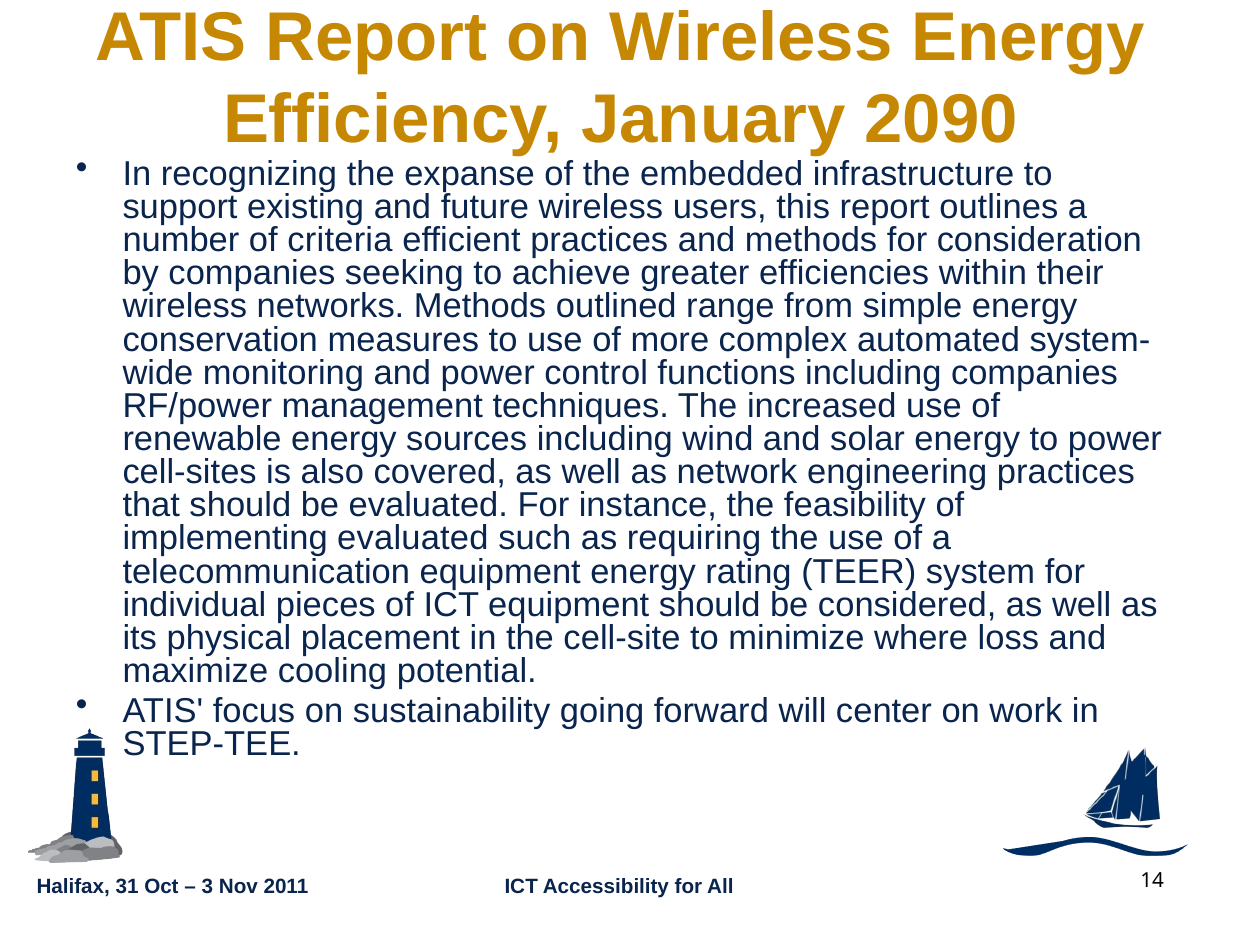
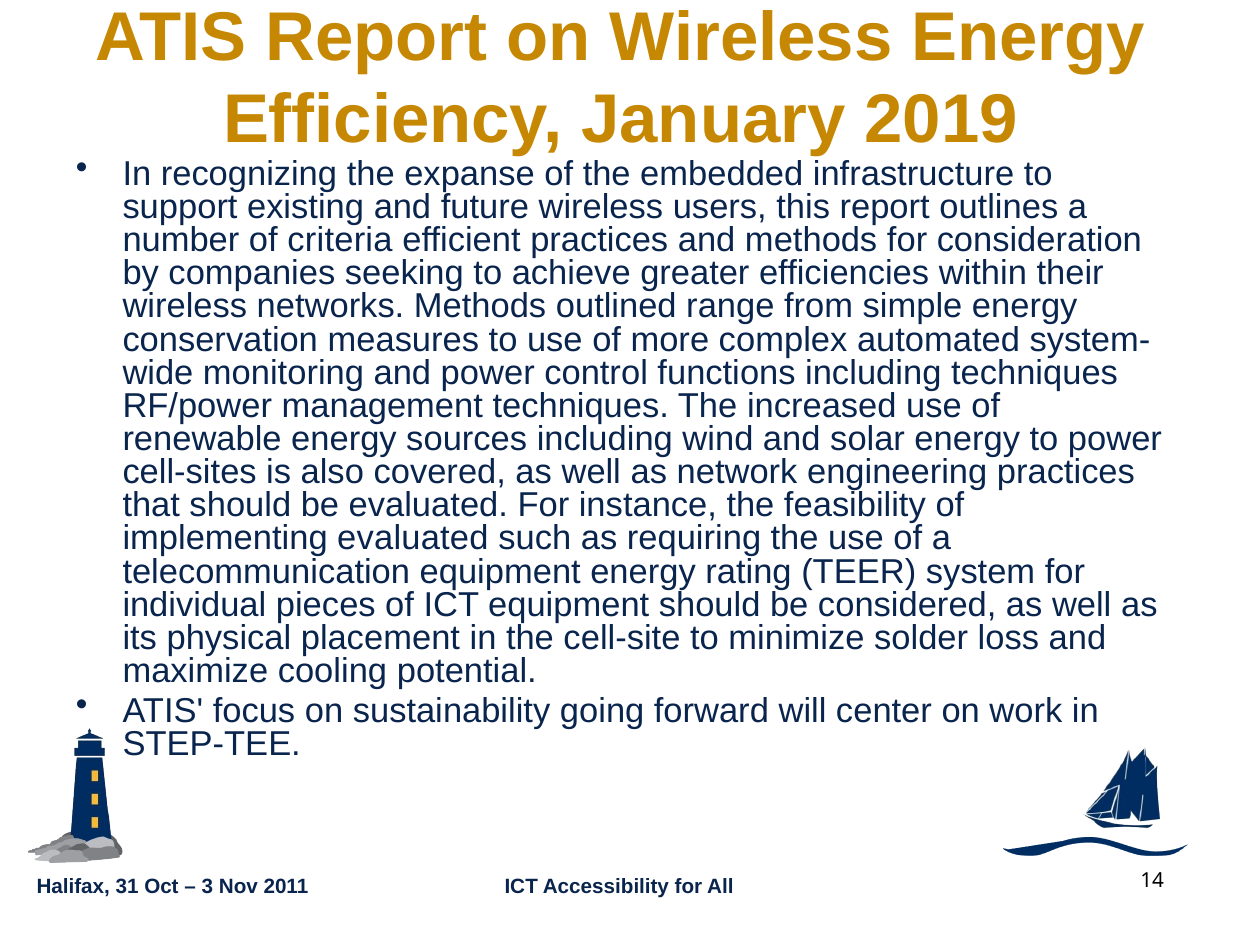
2090: 2090 -> 2019
including companies: companies -> techniques
where: where -> solder
